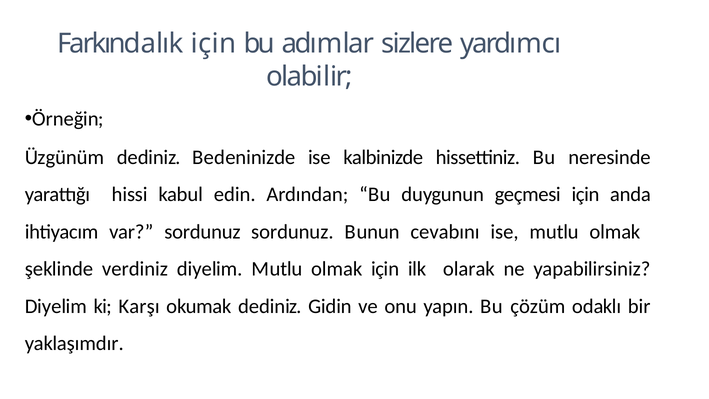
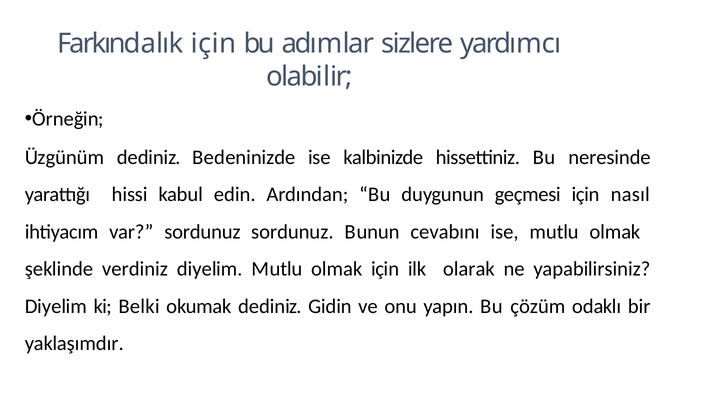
anda: anda -> nasıl
Karşı: Karşı -> Belki
